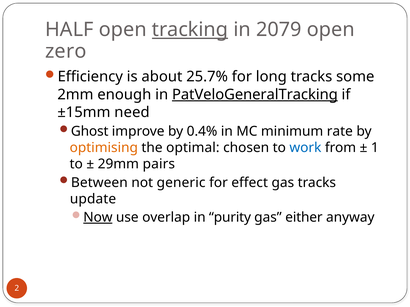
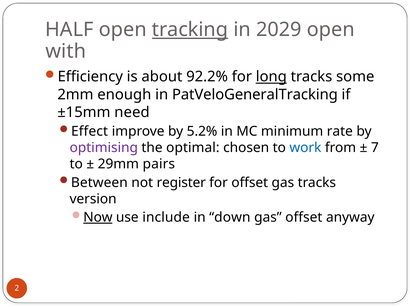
2079: 2079 -> 2029
zero: zero -> with
25.7%: 25.7% -> 92.2%
long underline: none -> present
PatVeloGeneralTracking underline: present -> none
Ghost: Ghost -> Effect
0.4%: 0.4% -> 5.2%
optimising colour: orange -> purple
1: 1 -> 7
generic: generic -> register
for effect: effect -> offset
update: update -> version
overlap: overlap -> include
purity: purity -> down
gas either: either -> offset
